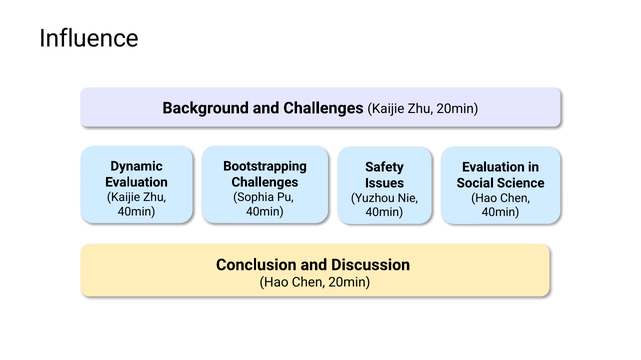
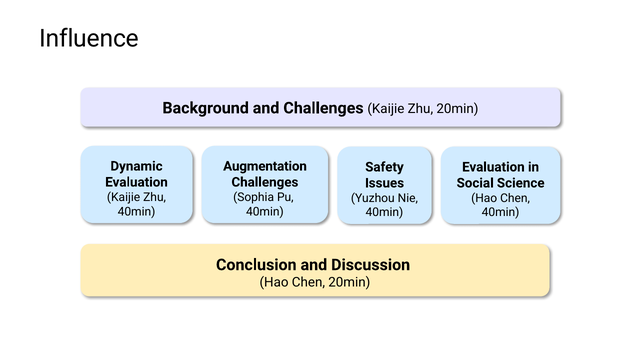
Bootstrapping: Bootstrapping -> Augmentation
